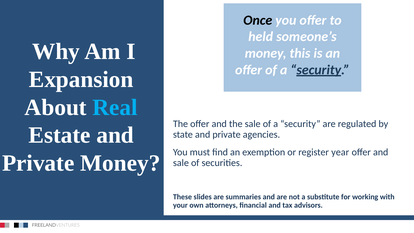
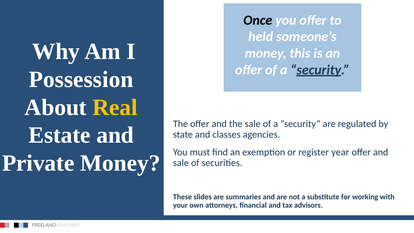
Expansion: Expansion -> Possession
Real colour: light blue -> yellow
state and private: private -> classes
